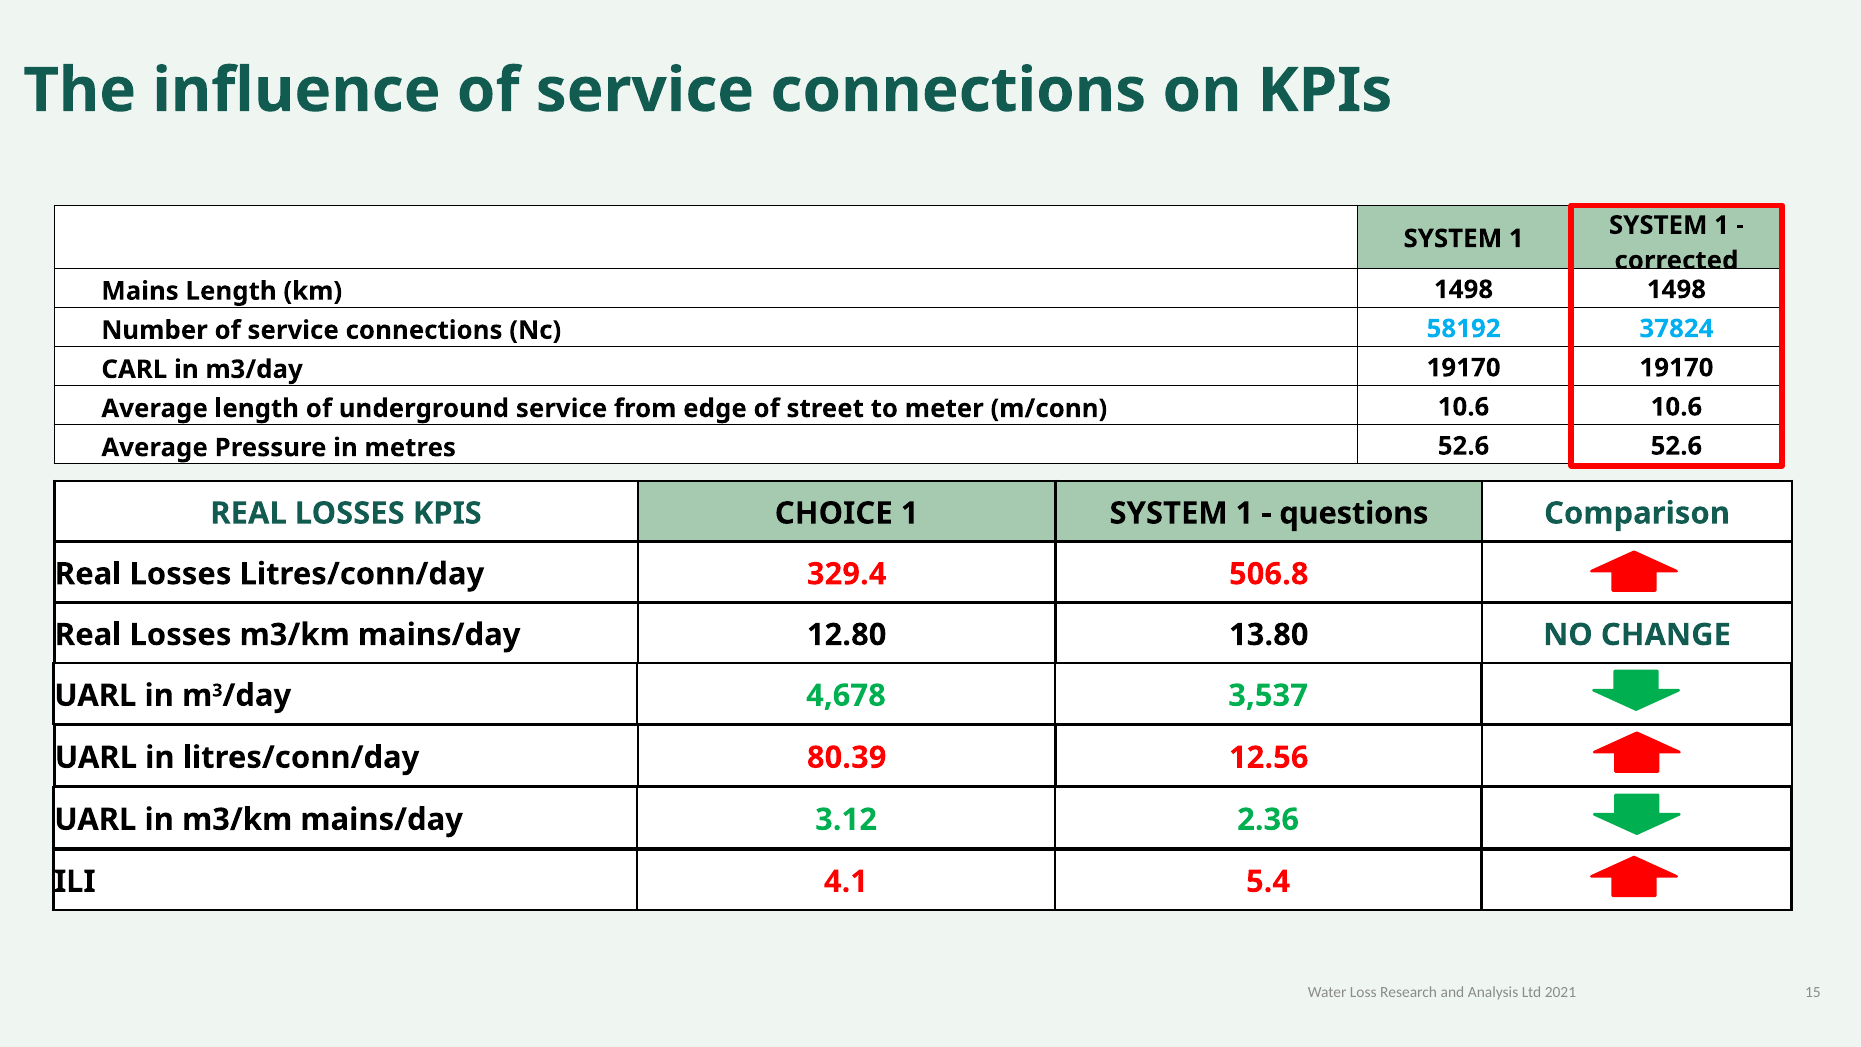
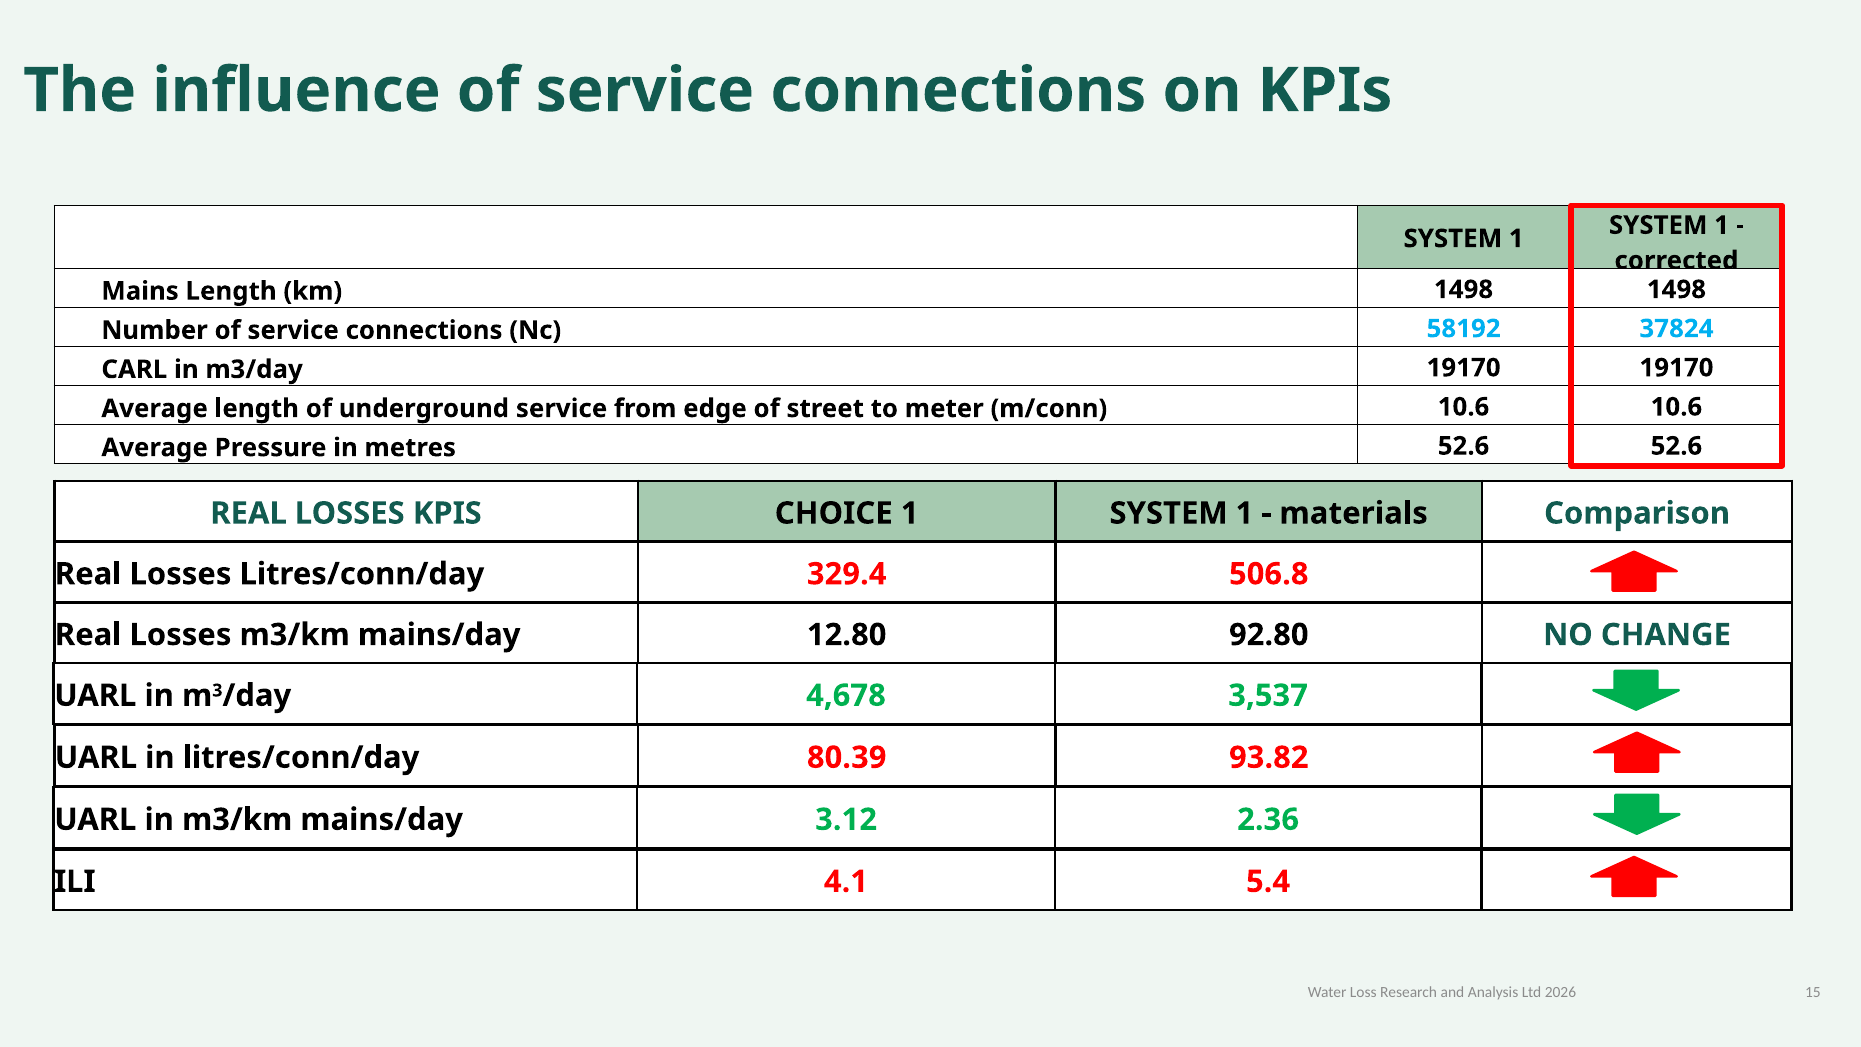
questions: questions -> materials
13.80: 13.80 -> 92.80
12.56: 12.56 -> 93.82
2021: 2021 -> 2026
